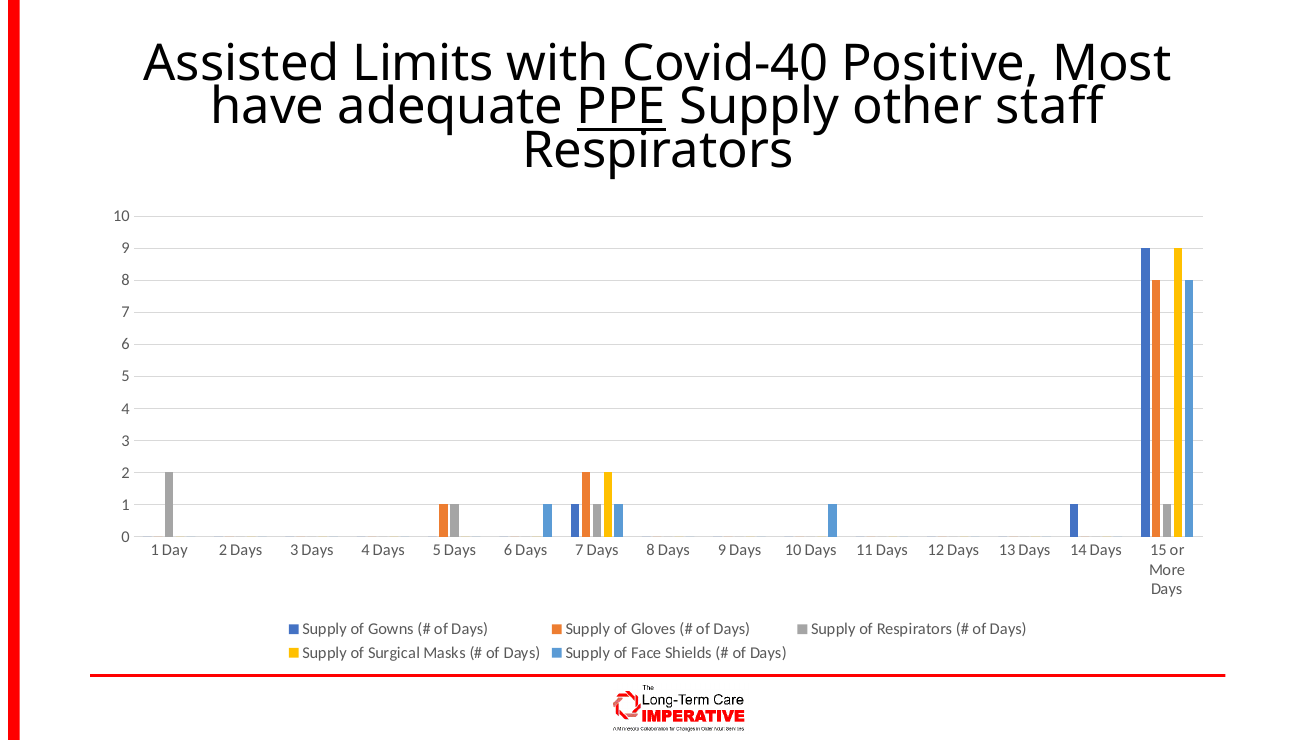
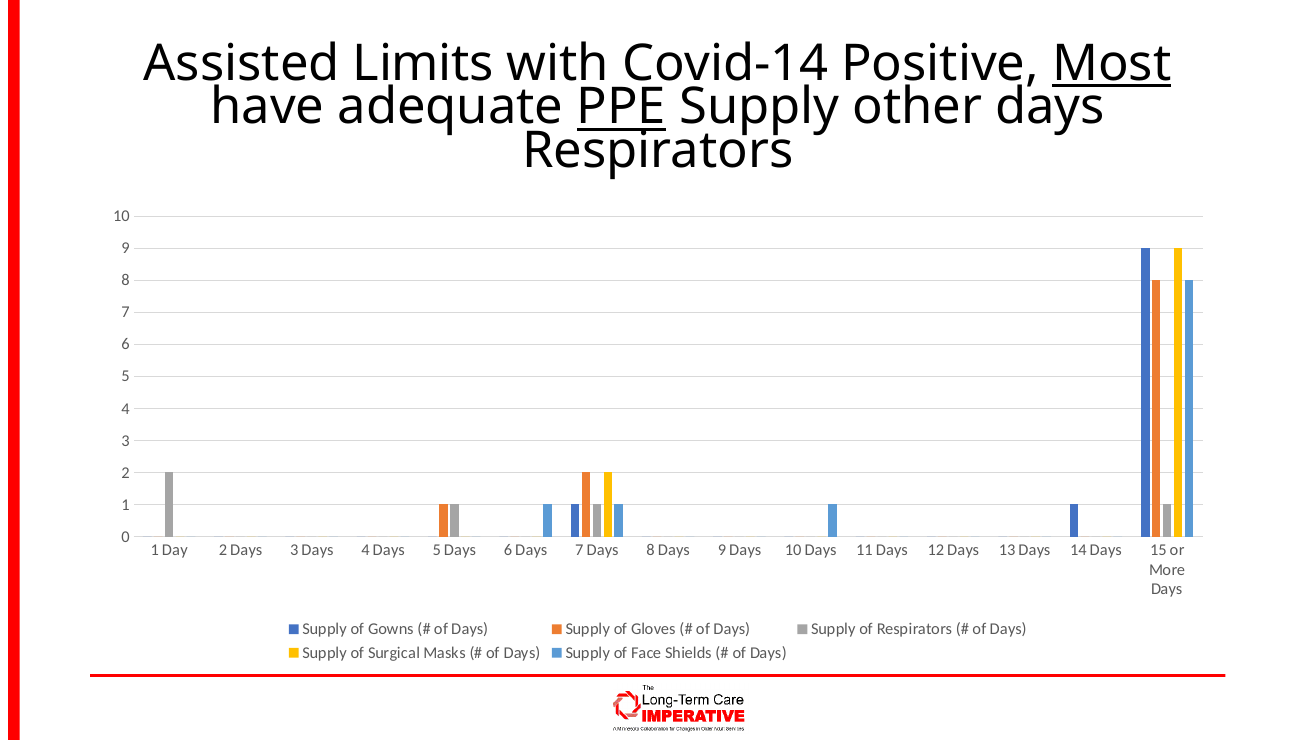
Covid-40: Covid-40 -> Covid-14
Most underline: none -> present
other staff: staff -> days
